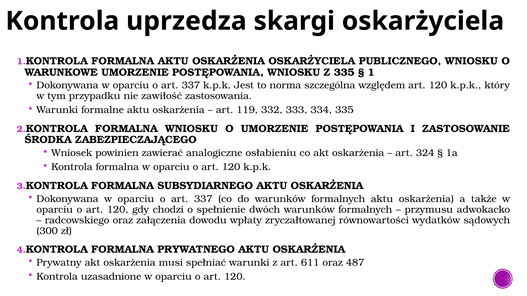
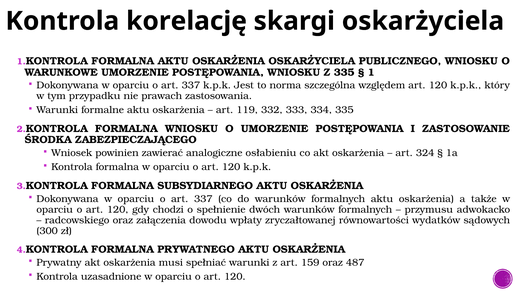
uprzedza: uprzedza -> korelację
zawiłość: zawiłość -> prawach
611: 611 -> 159
